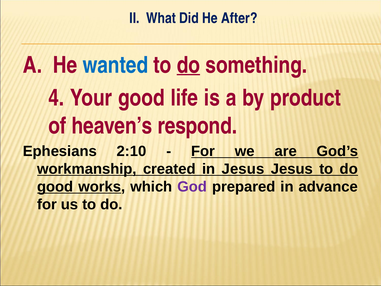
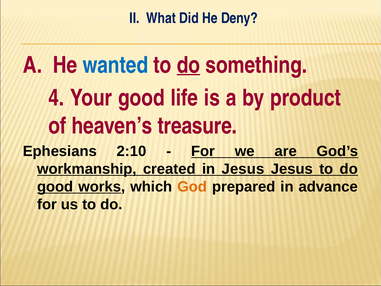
After: After -> Deny
respond: respond -> treasure
God colour: purple -> orange
